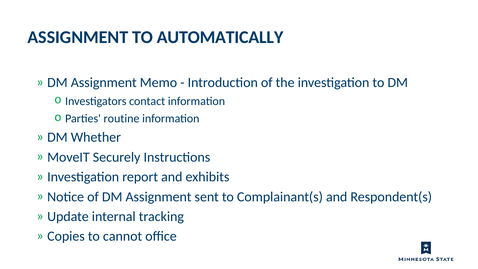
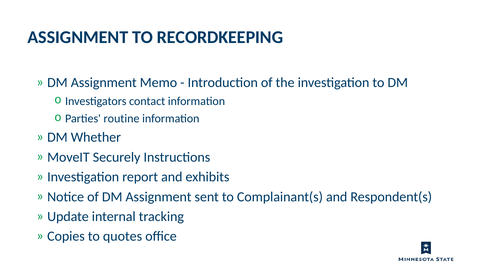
AUTOMATICALLY: AUTOMATICALLY -> RECORDKEEPING
cannot: cannot -> quotes
